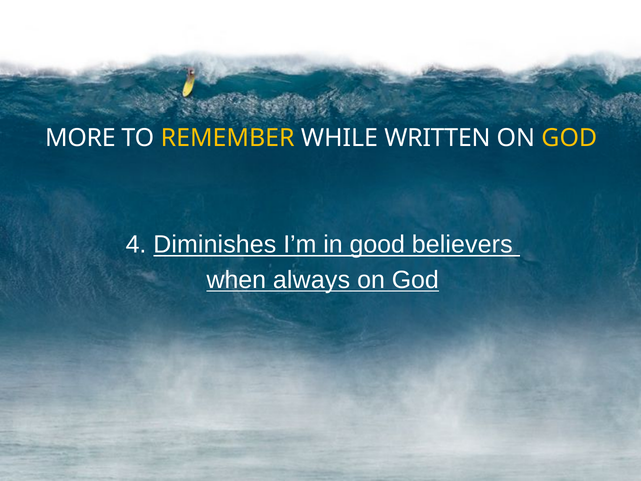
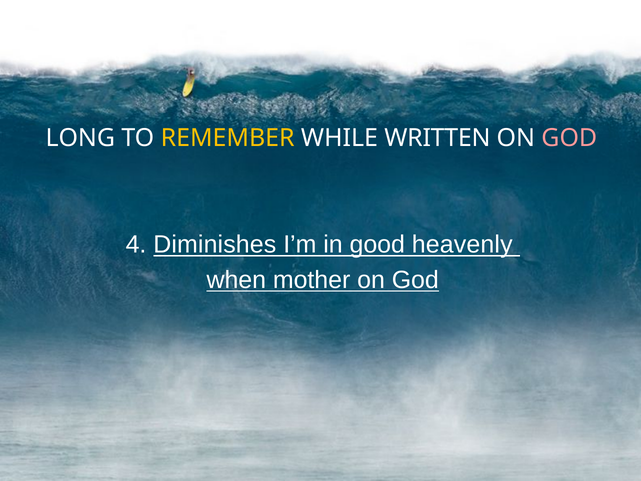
MORE: MORE -> LONG
GOD at (569, 138) colour: yellow -> pink
believers: believers -> heavenly
always: always -> mother
